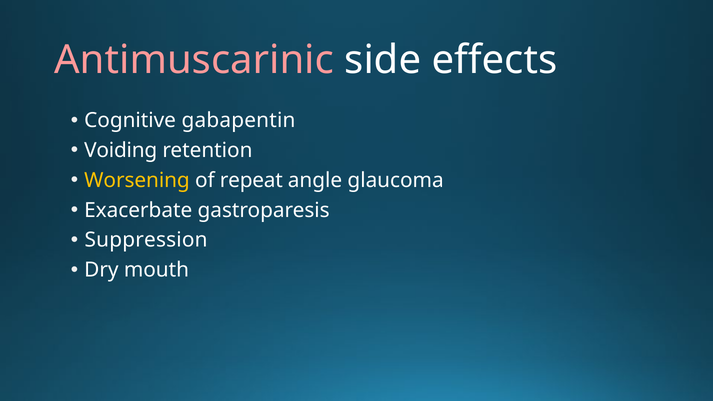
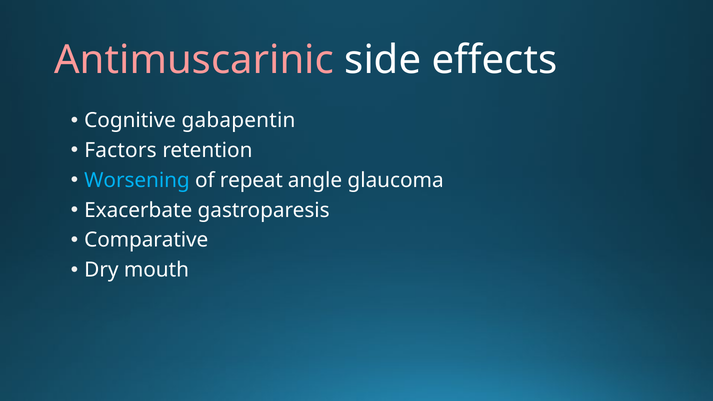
Voiding: Voiding -> Factors
Worsening colour: yellow -> light blue
Suppression: Suppression -> Comparative
